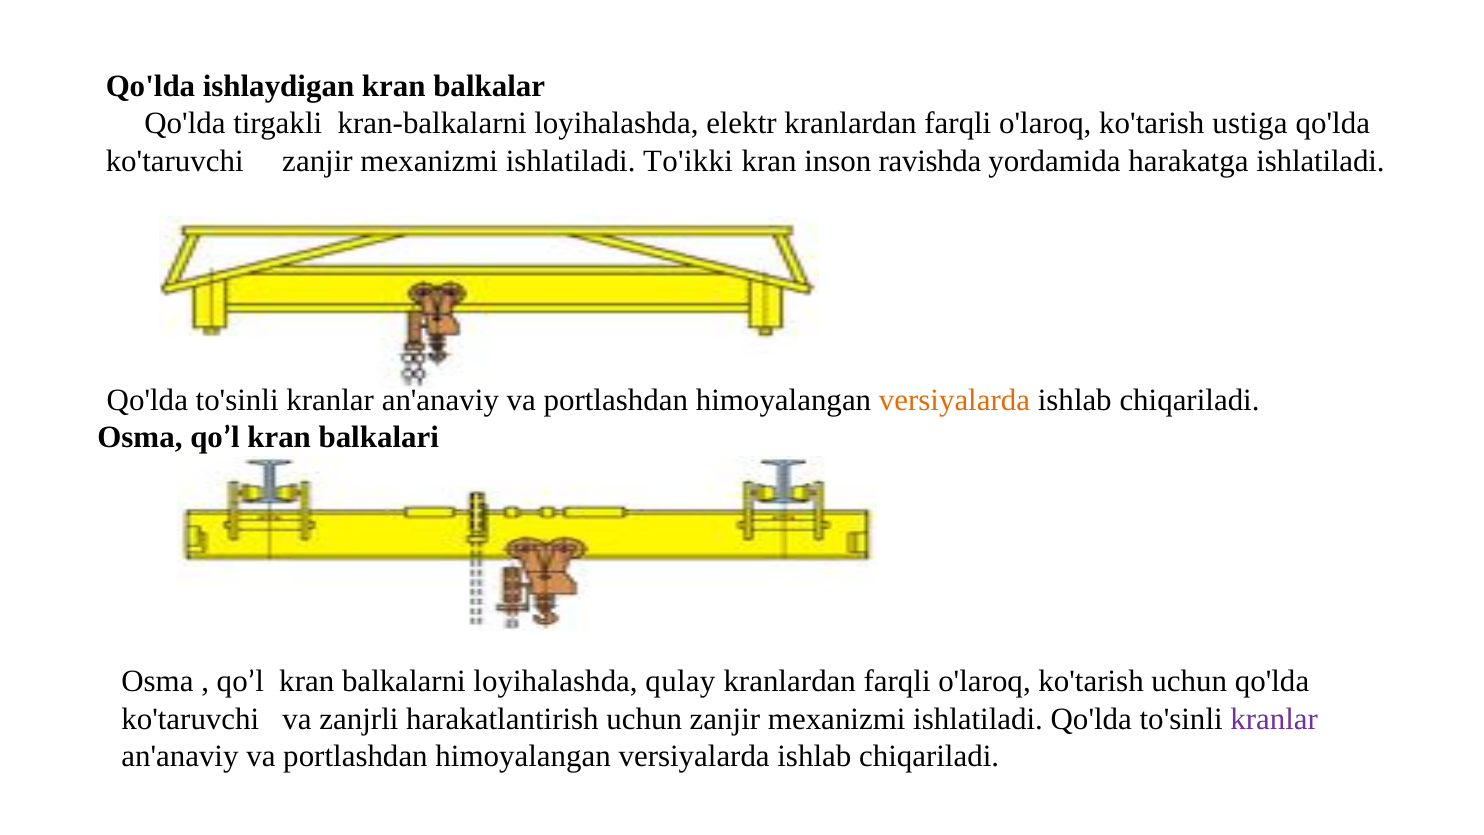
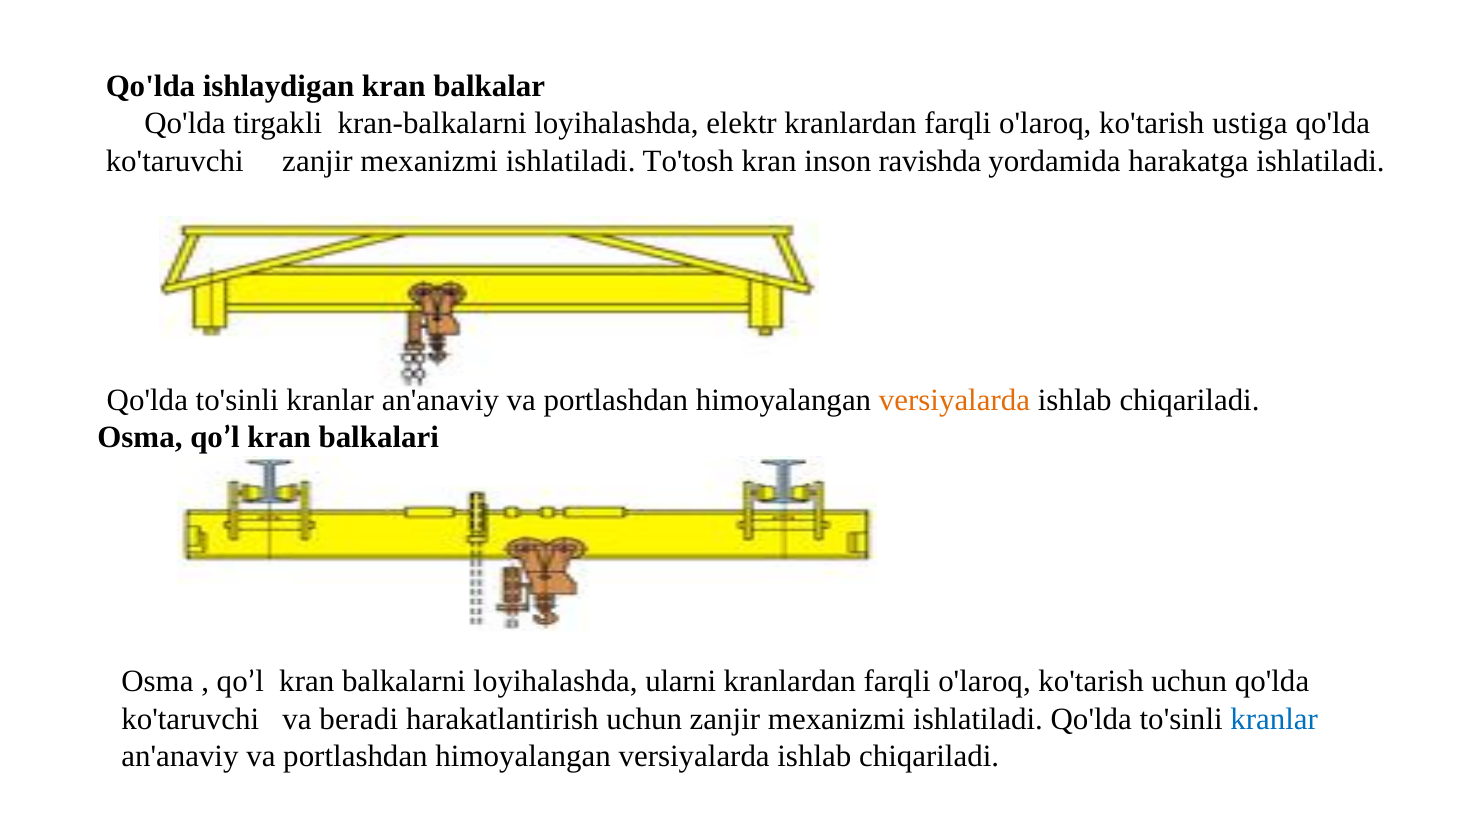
To'ikki: To'ikki -> To'tosh
qulay: qulay -> ularni
zanjrli: zanjrli -> beradi
kranlar at (1274, 719) colour: purple -> blue
